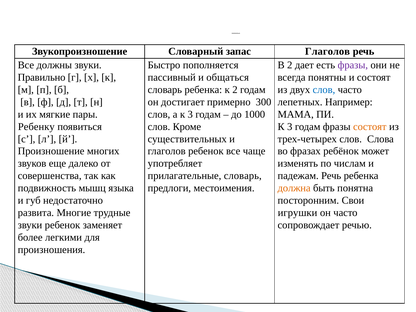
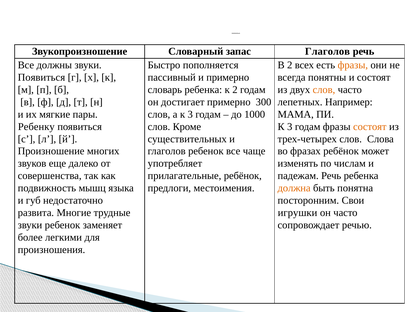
дает: дает -> всех
фразы at (353, 65) colour: purple -> orange
Правильно at (42, 77): Правильно -> Появиться
и общаться: общаться -> примерно
слов at (324, 90) colour: blue -> orange
прилагательные словарь: словарь -> ребёнок
